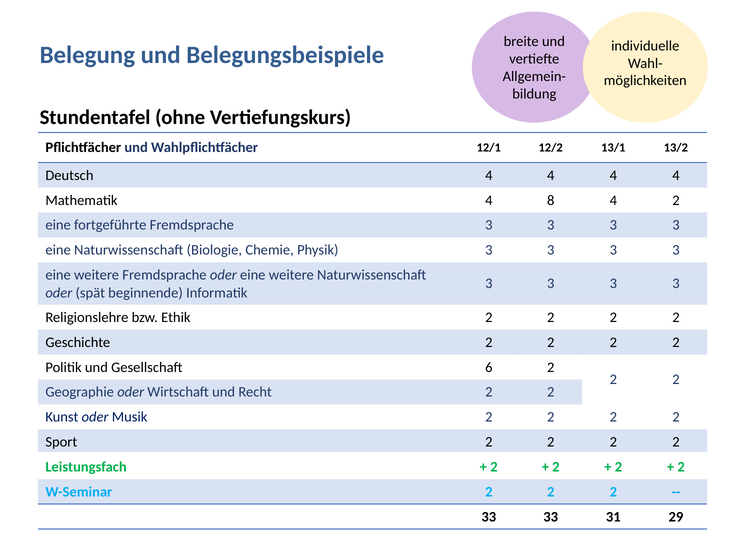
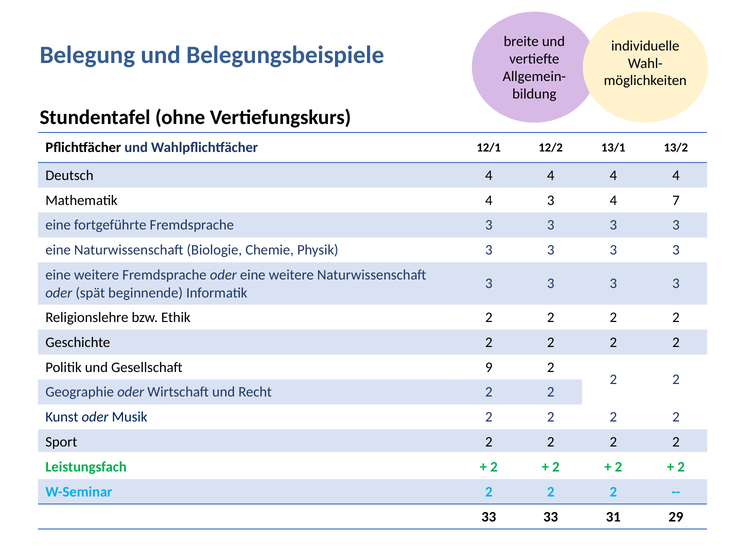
4 8: 8 -> 3
4 2: 2 -> 7
6: 6 -> 9
